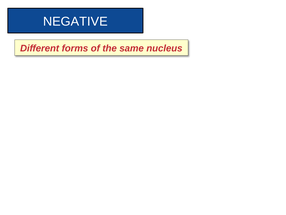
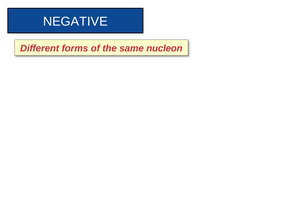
nucleus: nucleus -> nucleon
